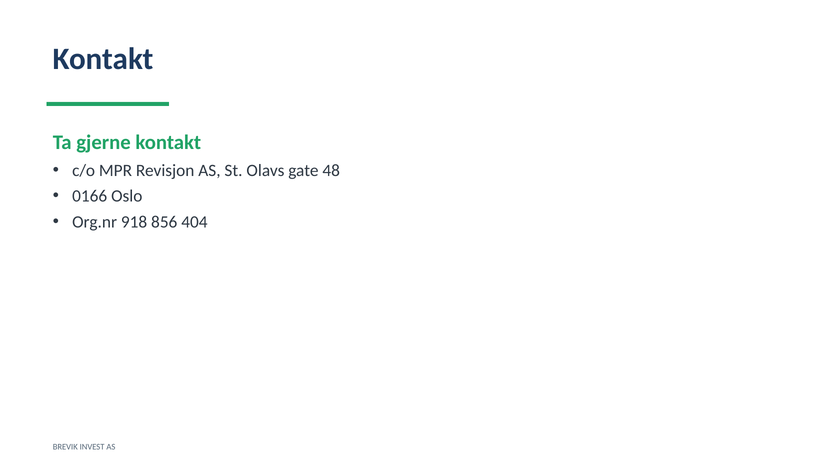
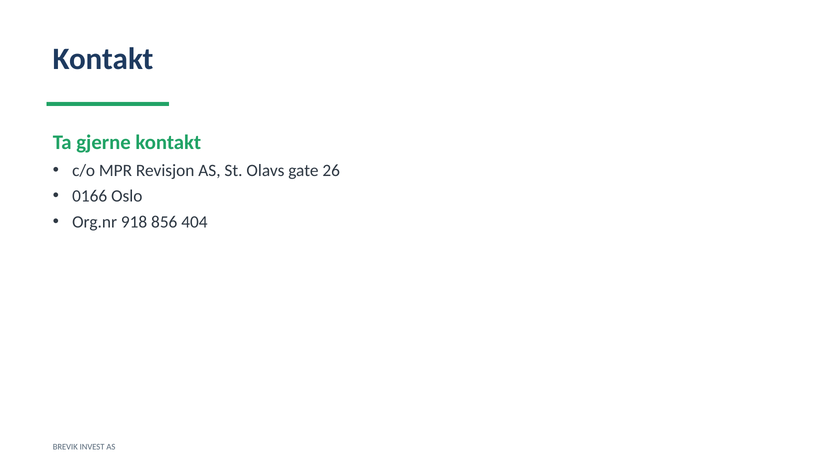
48: 48 -> 26
